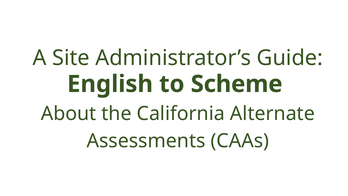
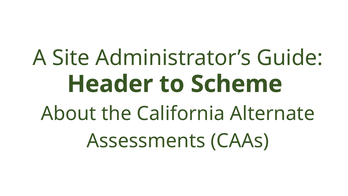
English: English -> Header
